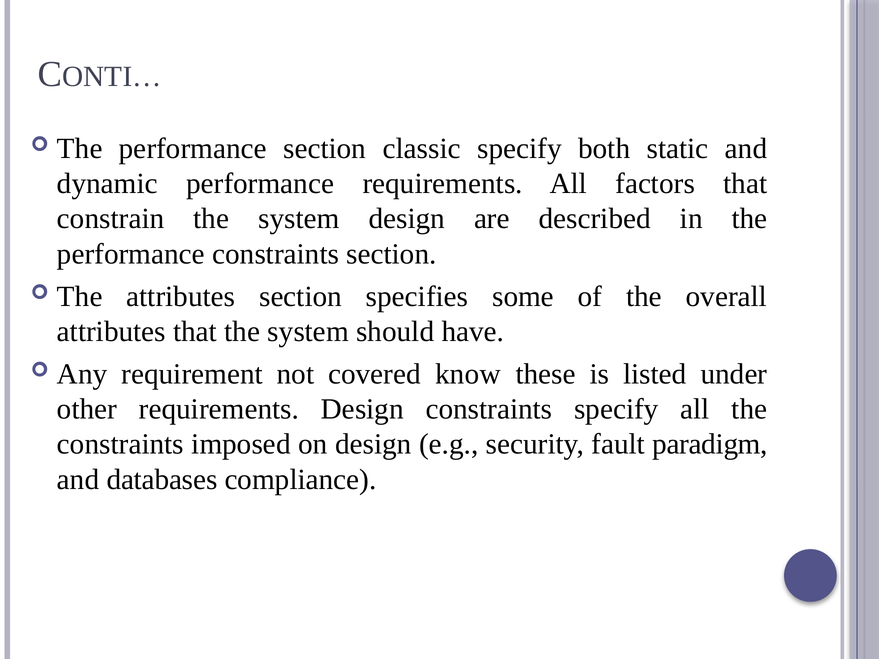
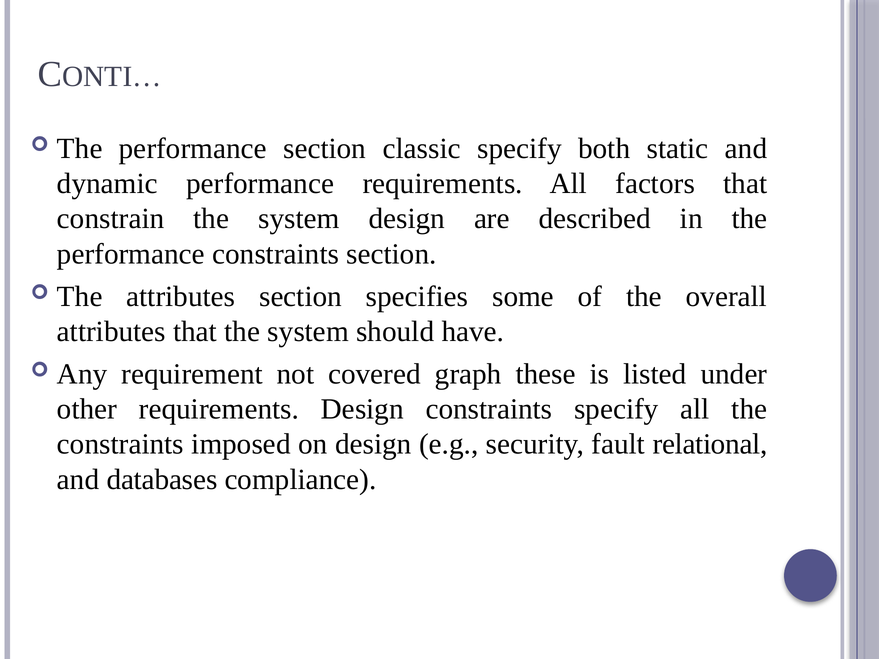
know: know -> graph
paradigm: paradigm -> relational
